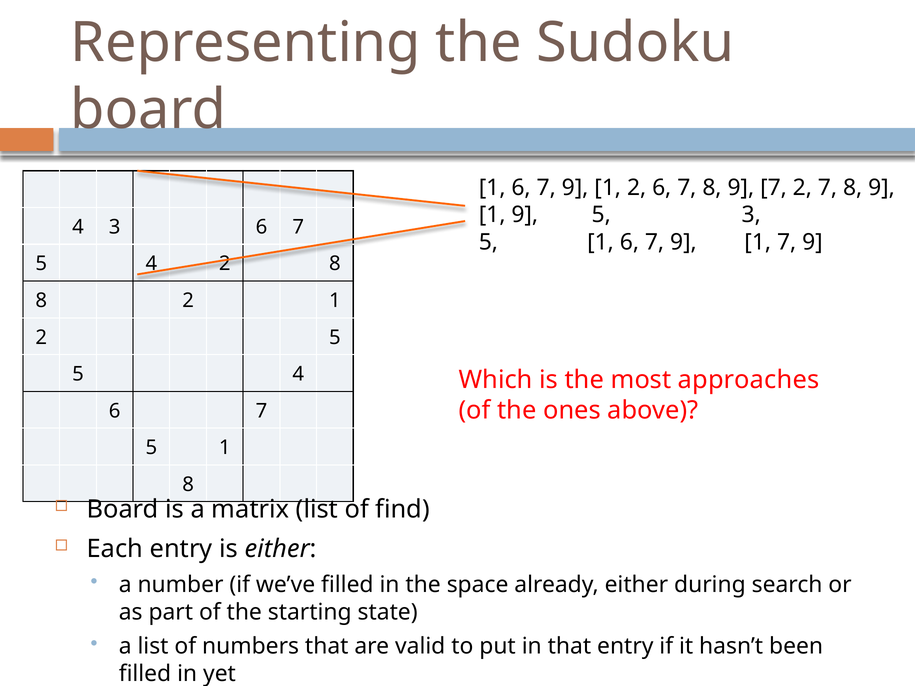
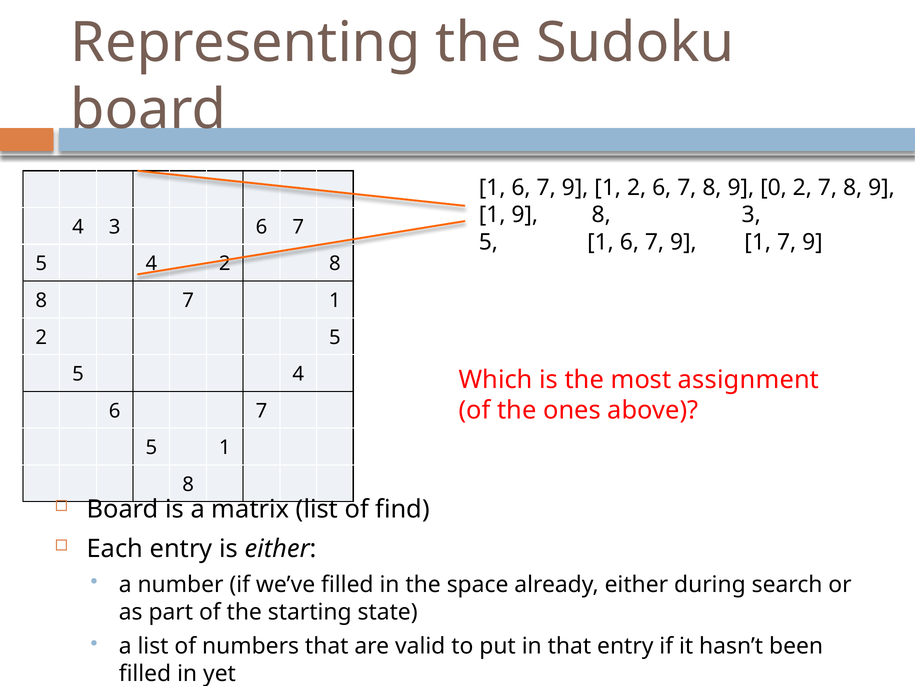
9 7: 7 -> 0
9 5: 5 -> 8
8 2: 2 -> 7
approaches: approaches -> assignment
